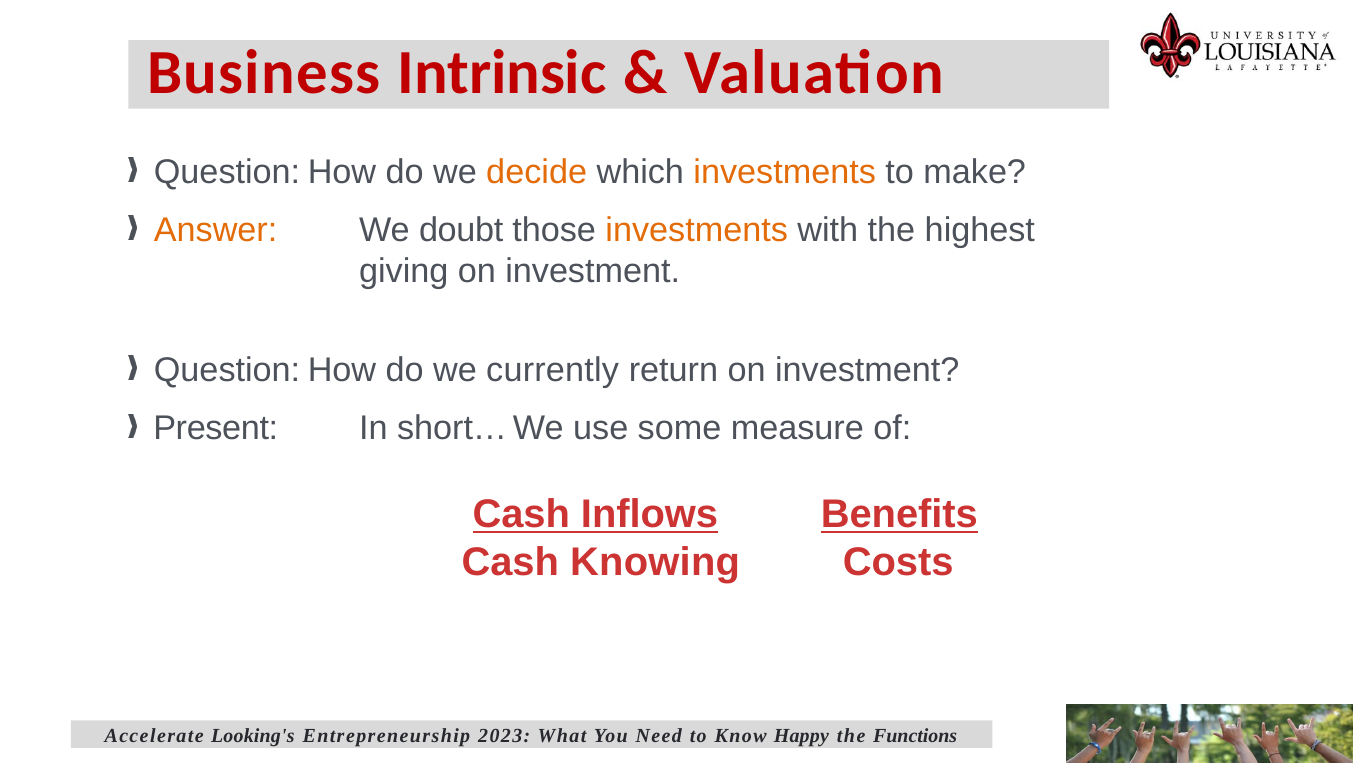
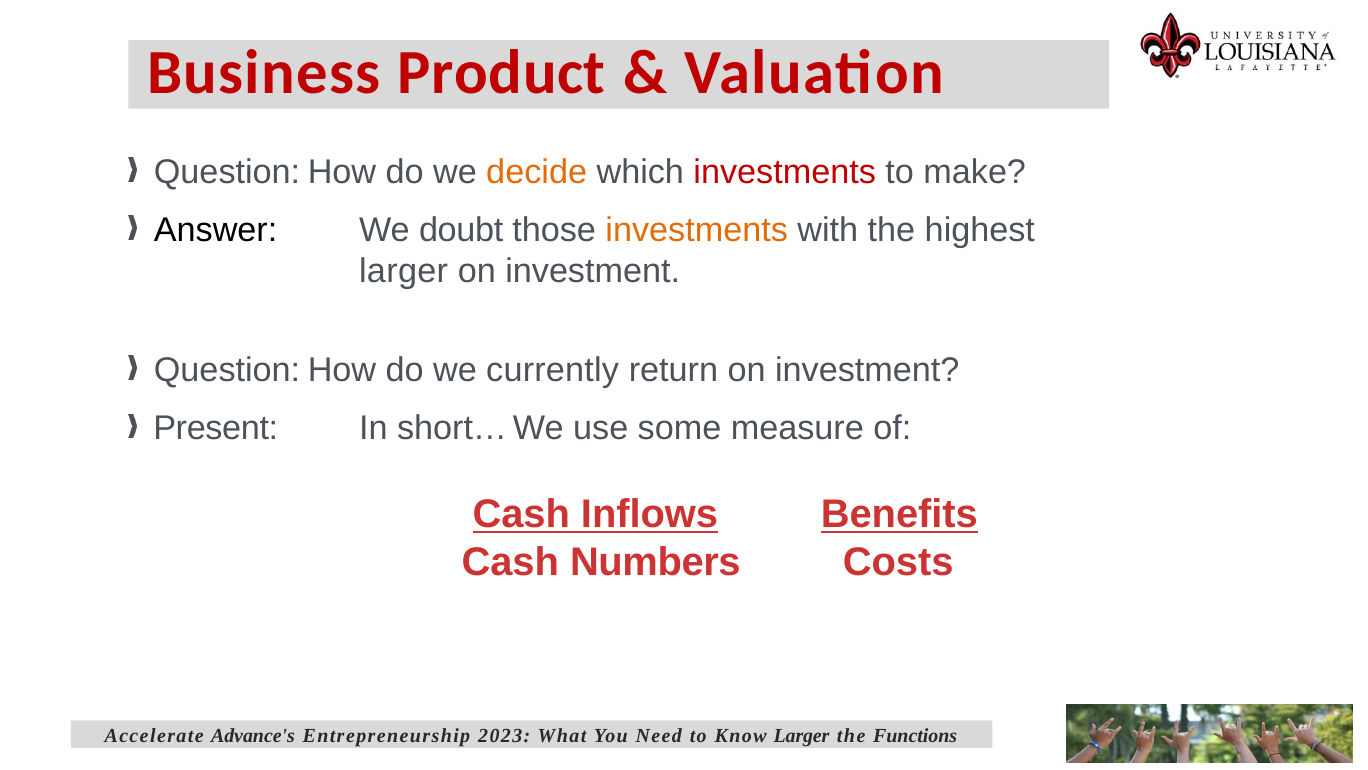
Intrinsic: Intrinsic -> Product
investments at (785, 172) colour: orange -> red
Answer colour: orange -> black
giving at (404, 271): giving -> larger
Knowing: Knowing -> Numbers
Looking's: Looking's -> Advance's
Know Happy: Happy -> Larger
